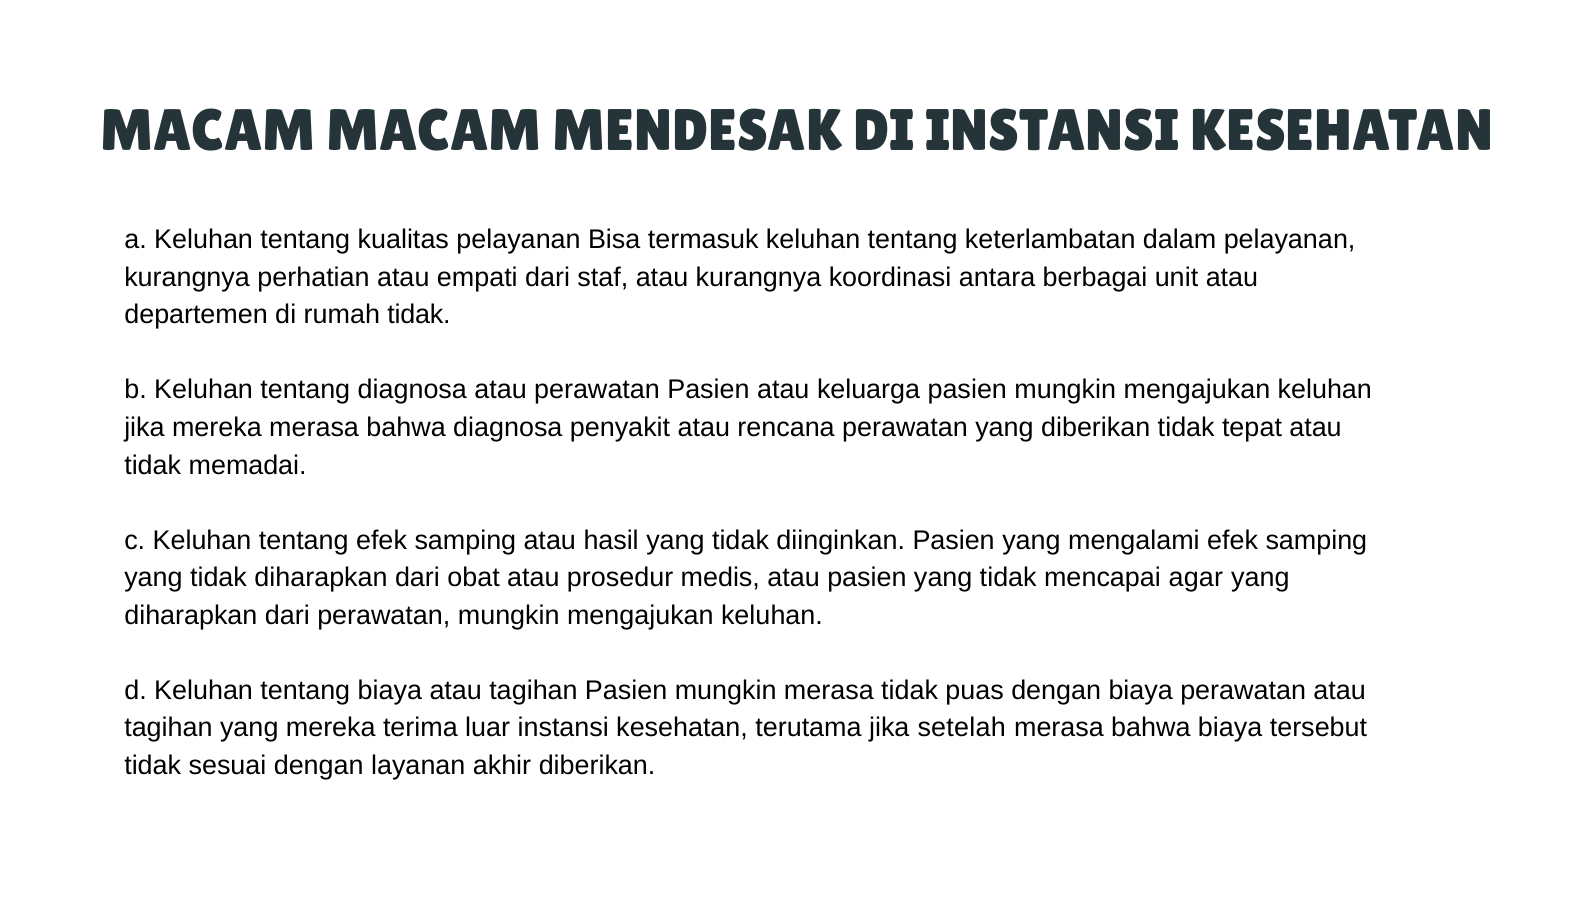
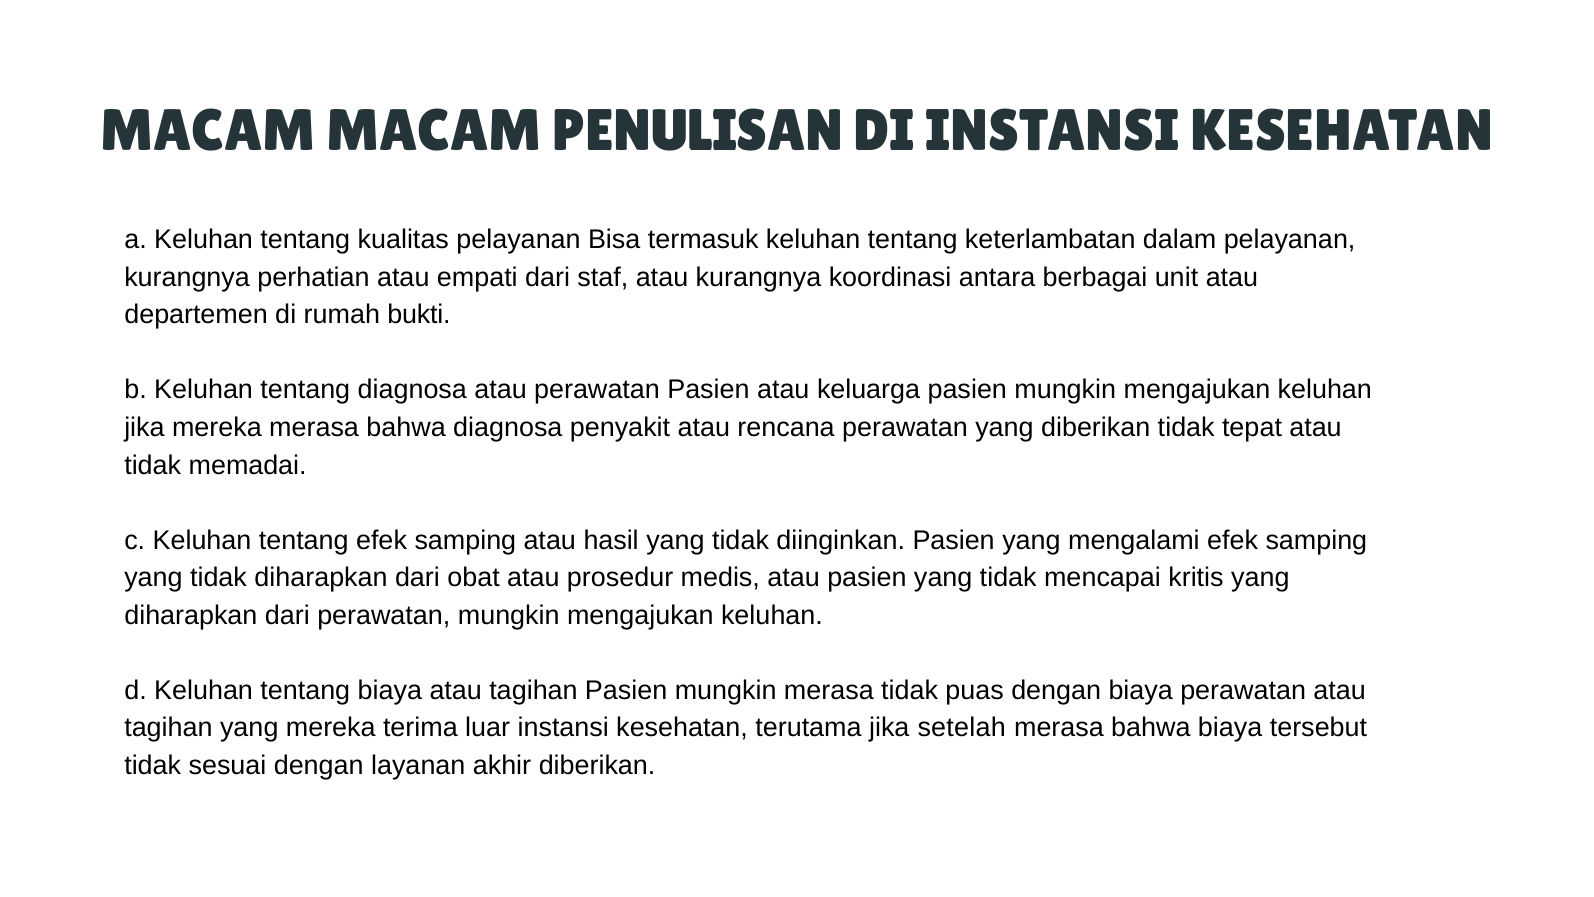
MENDESAK: MENDESAK -> PENULISAN
rumah tidak: tidak -> bukti
agar: agar -> kritis
